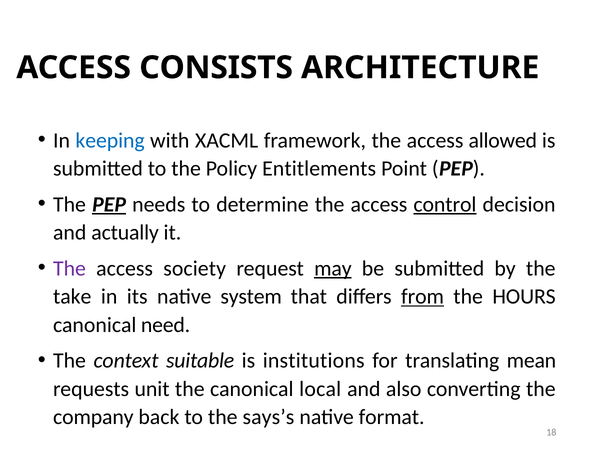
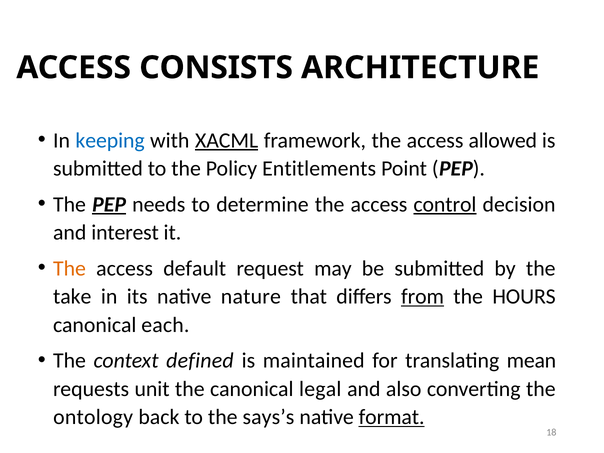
XACML underline: none -> present
actually: actually -> interest
The at (70, 268) colour: purple -> orange
society: society -> default
may underline: present -> none
system: system -> nature
need: need -> each
suitable: suitable -> defined
institutions: institutions -> maintained
local: local -> legal
company: company -> ontology
format underline: none -> present
